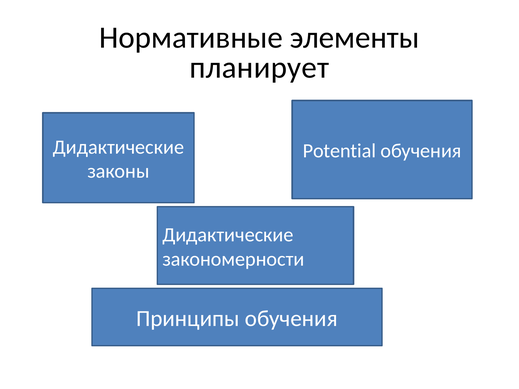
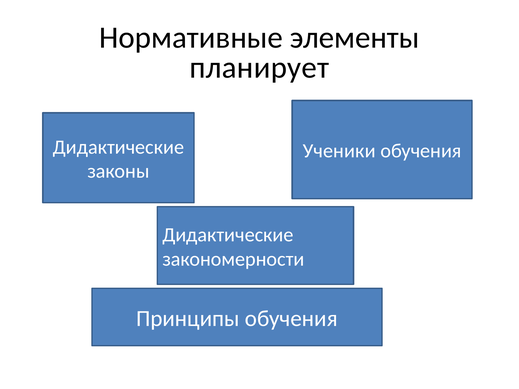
Potential: Potential -> Ученики
